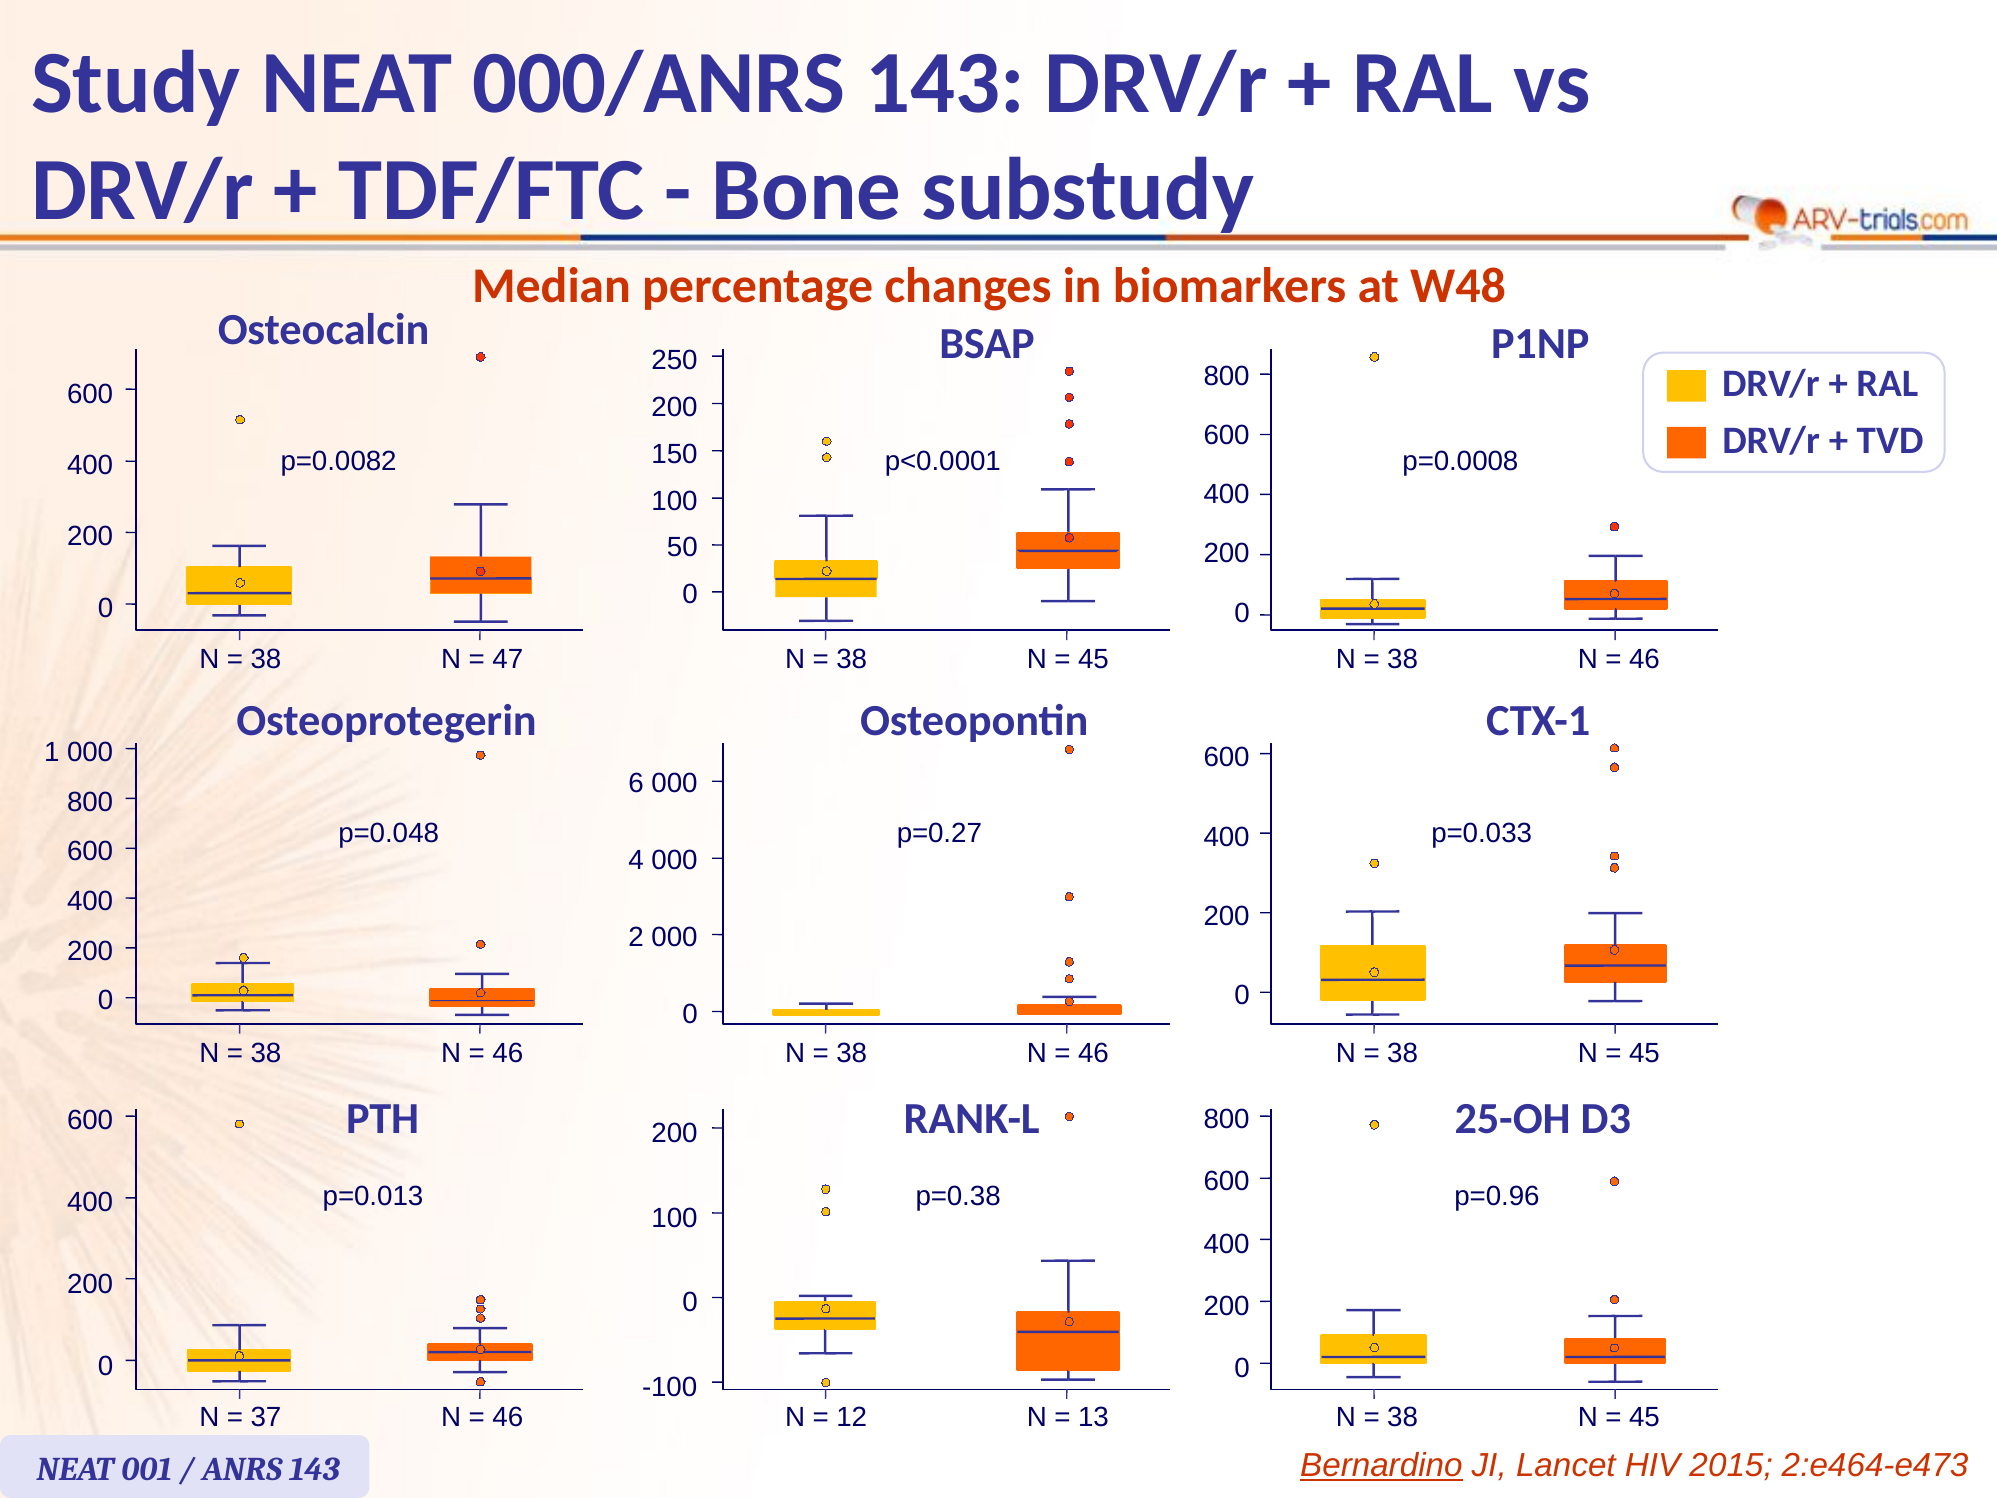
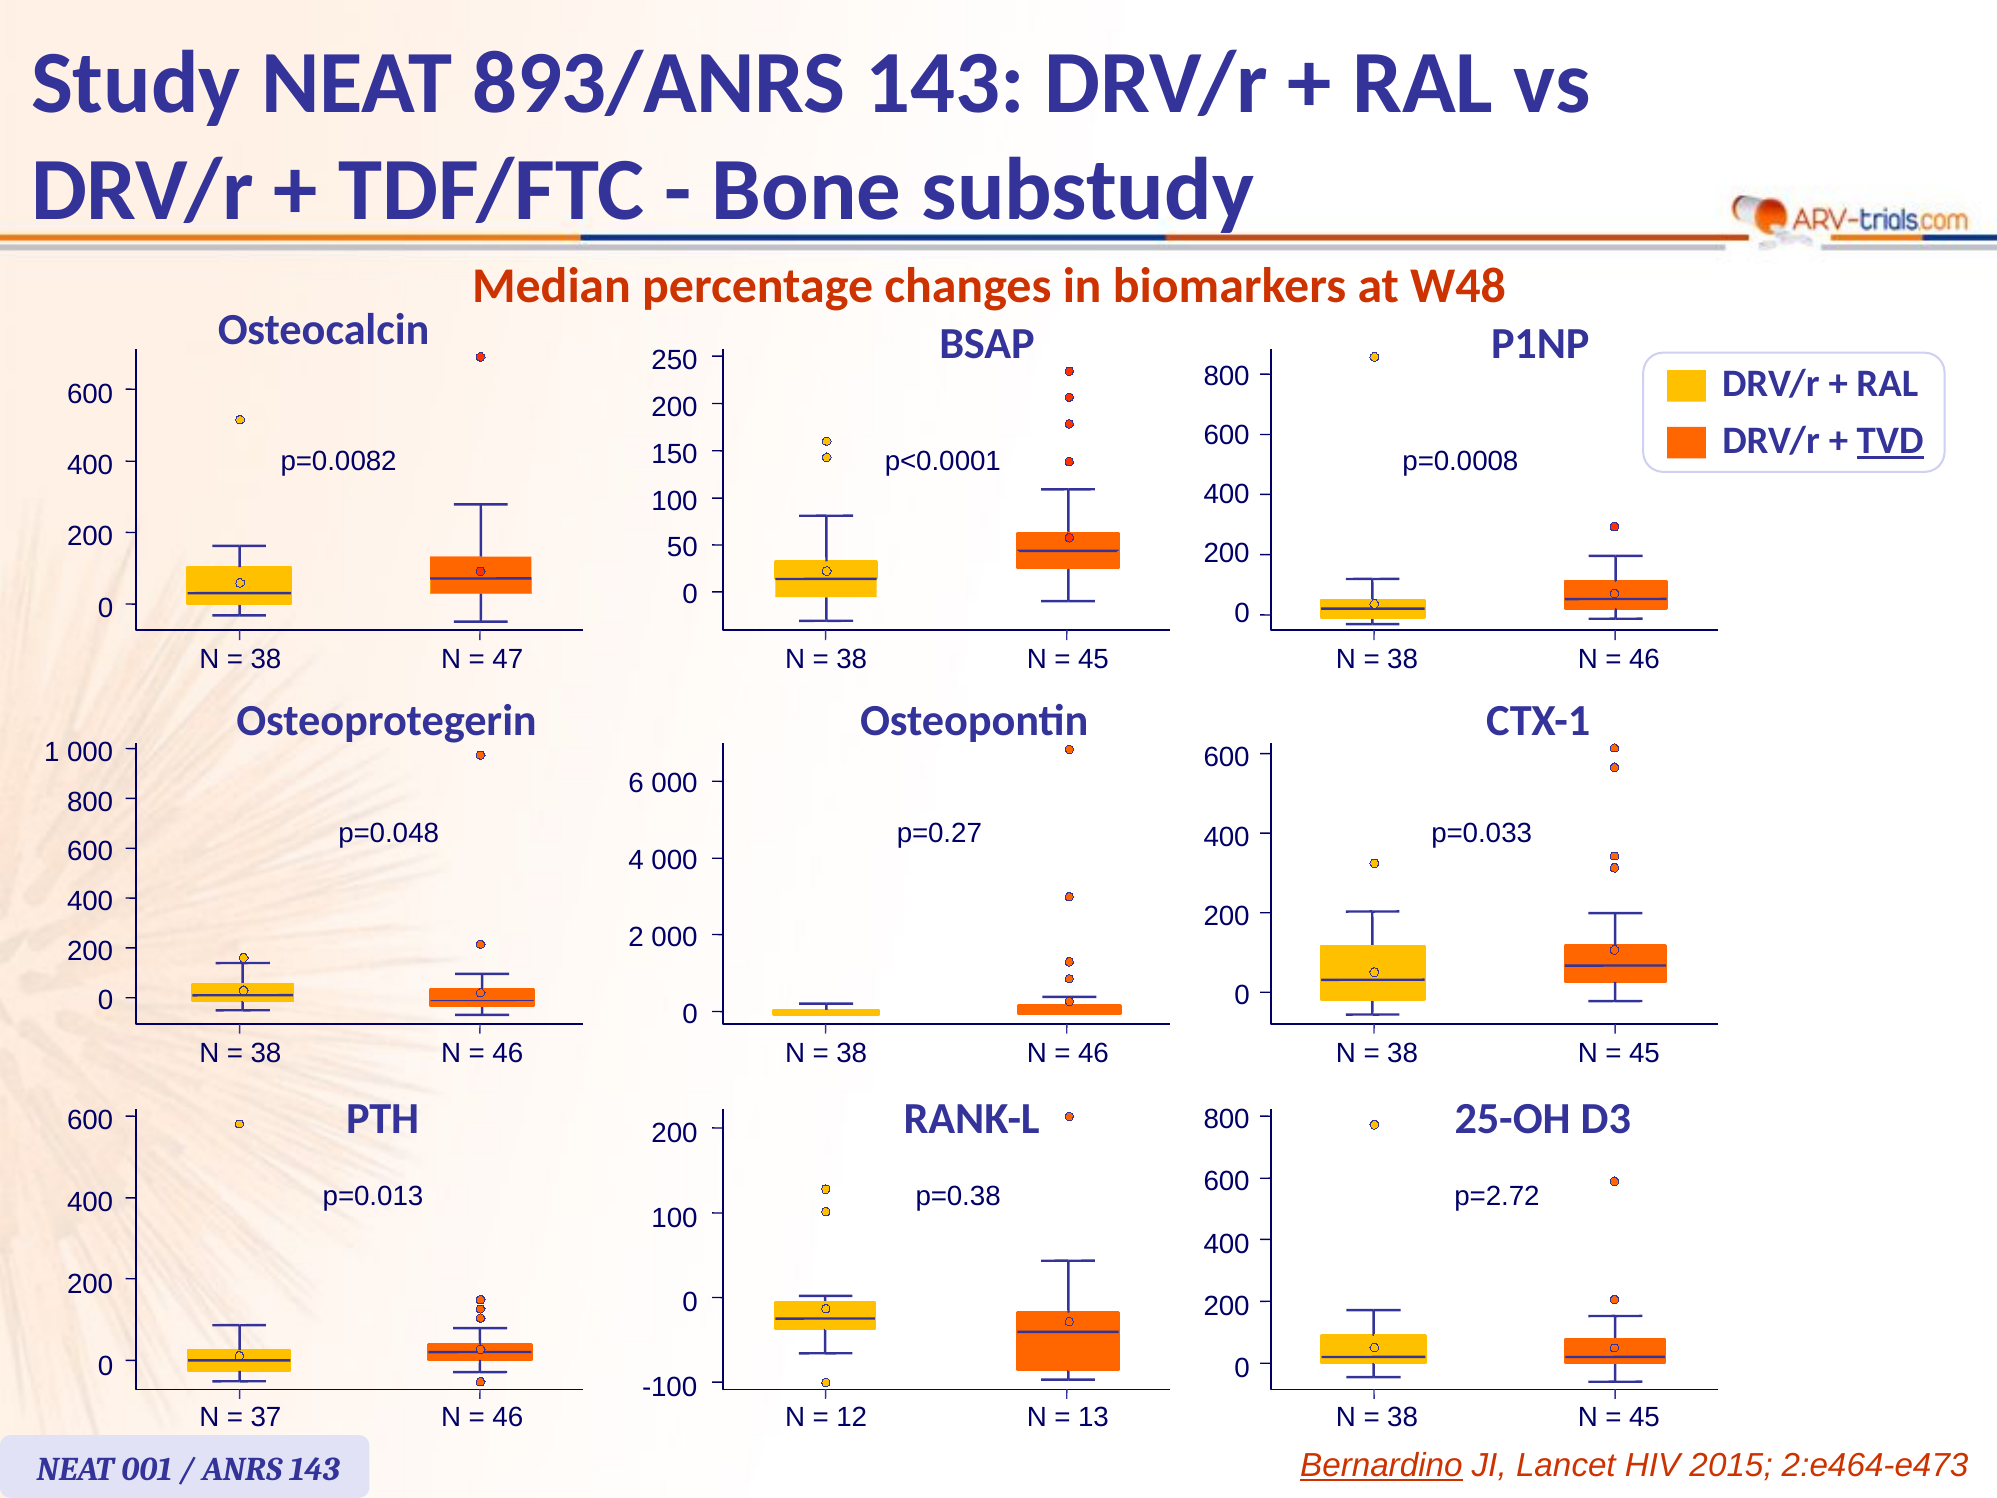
000/ANRS: 000/ANRS -> 893/ANRS
TVD underline: none -> present
p=0.96: p=0.96 -> p=2.72
